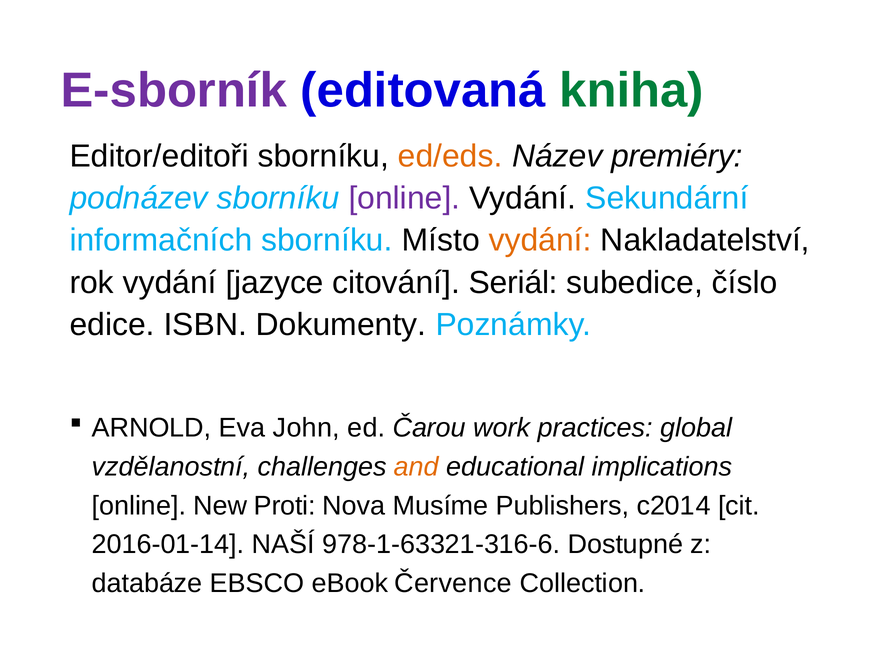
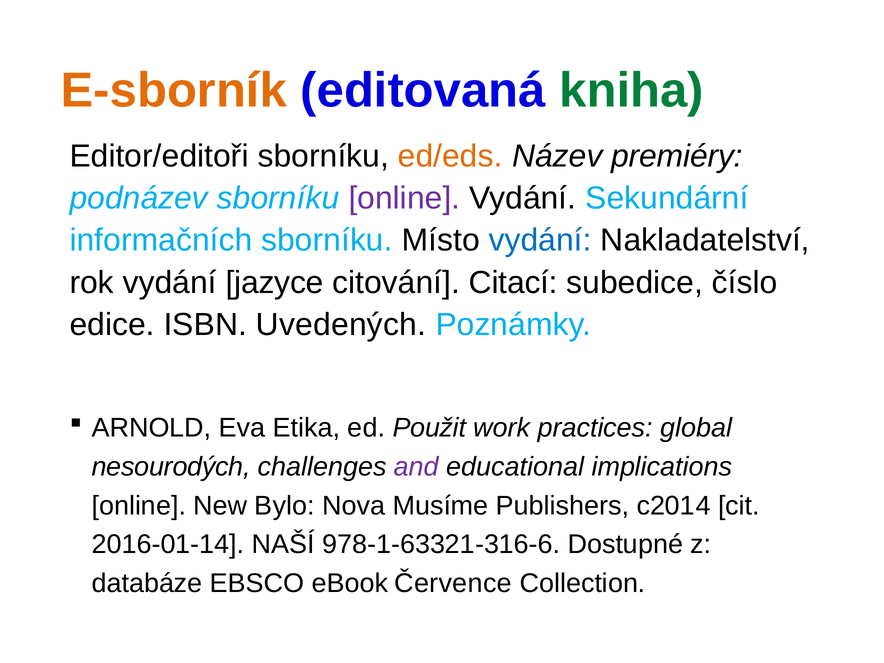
E-sborník colour: purple -> orange
vydání at (540, 240) colour: orange -> blue
Seriál: Seriál -> Citací
Dokumenty: Dokumenty -> Uvedených
John: John -> Etika
Čarou: Čarou -> Použit
vzdělanostní: vzdělanostní -> nesourodých
and colour: orange -> purple
Proti: Proti -> Bylo
